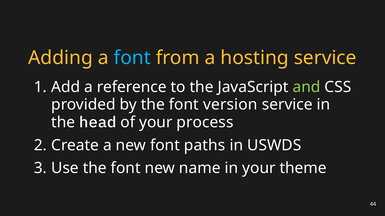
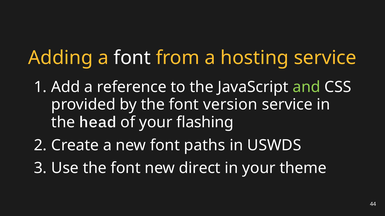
font at (132, 58) colour: light blue -> white
process: process -> flashing
name: name -> direct
